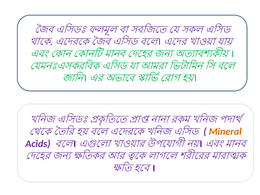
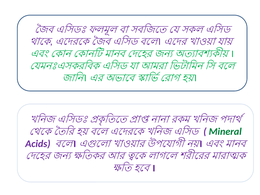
Mineral colour: orange -> green
